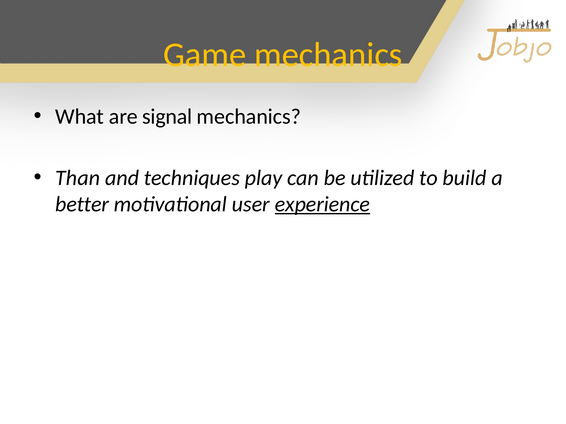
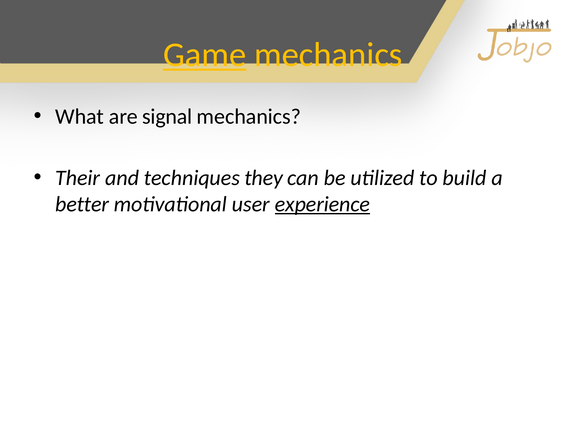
Game underline: none -> present
Than: Than -> Their
play: play -> they
